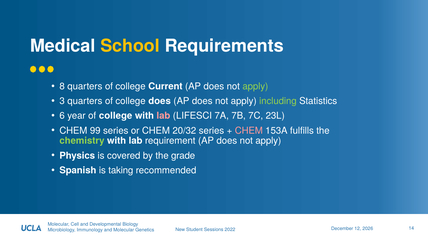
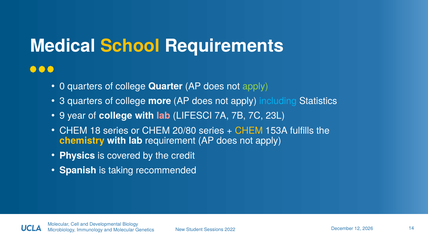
8: 8 -> 0
Current: Current -> Quarter
college does: does -> more
including colour: light green -> light blue
6: 6 -> 9
99: 99 -> 18
20/32: 20/32 -> 20/80
CHEM at (249, 131) colour: pink -> yellow
chemistry colour: light green -> yellow
grade: grade -> credit
